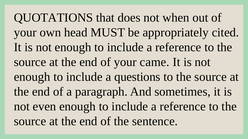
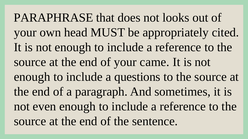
QUOTATIONS: QUOTATIONS -> PARAPHRASE
when: when -> looks
